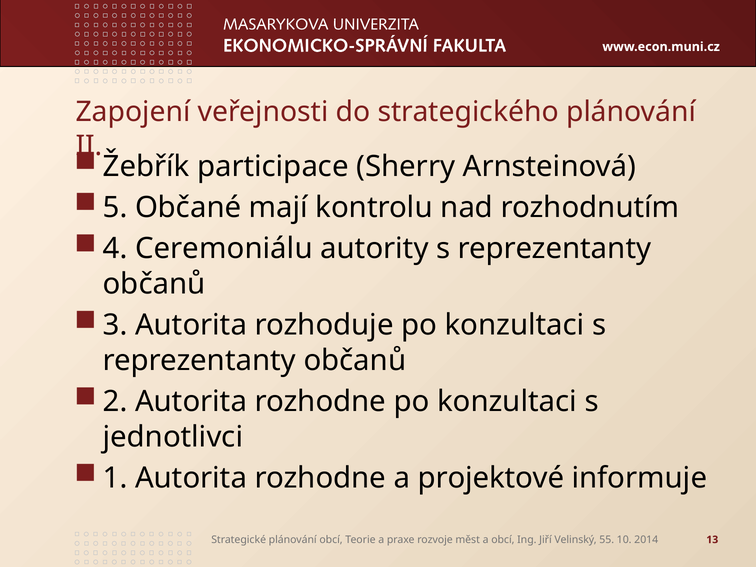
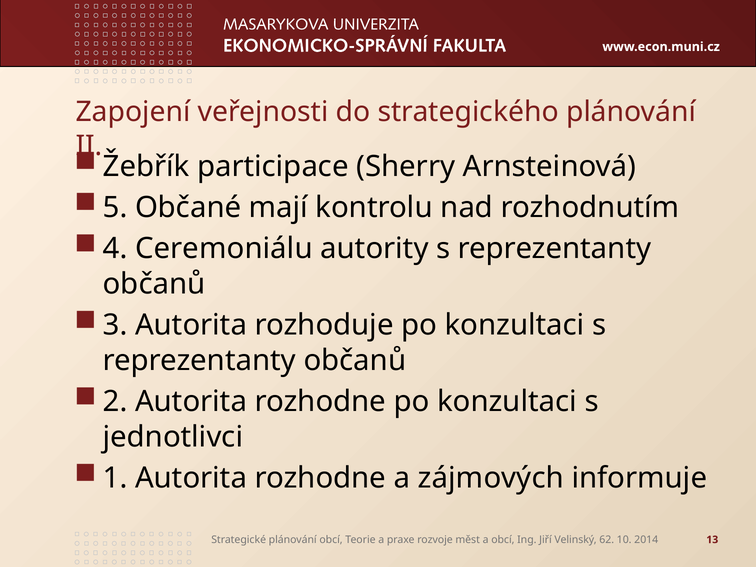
projektové: projektové -> zájmových
55: 55 -> 62
